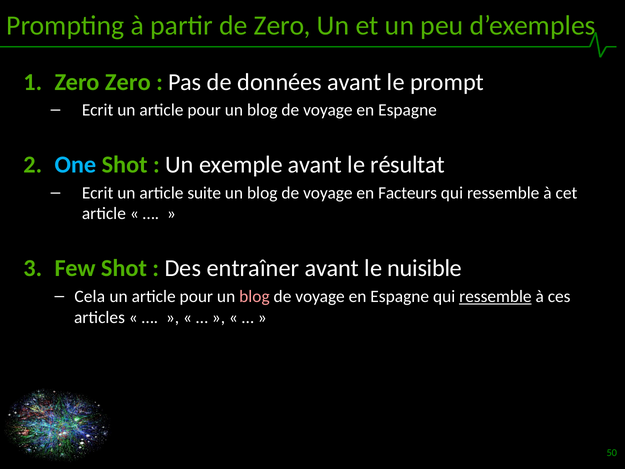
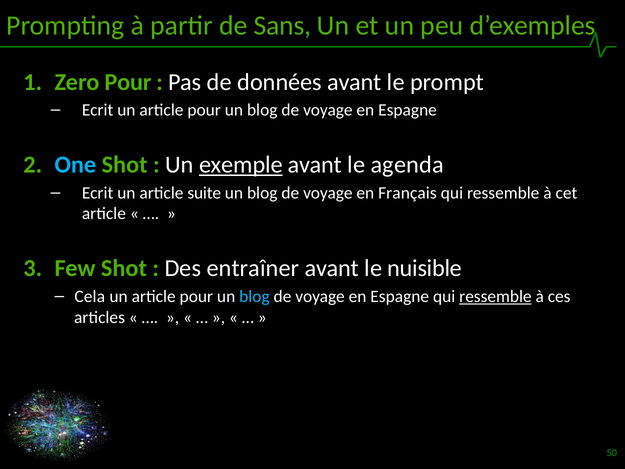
de Zero: Zero -> Sans
Zero Zero: Zero -> Pour
exemple underline: none -> present
résultat: résultat -> agenda
Facteurs: Facteurs -> Français
blog at (254, 296) colour: pink -> light blue
